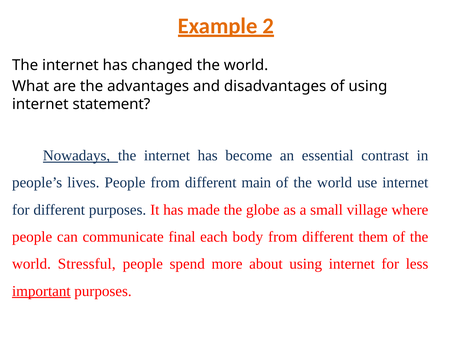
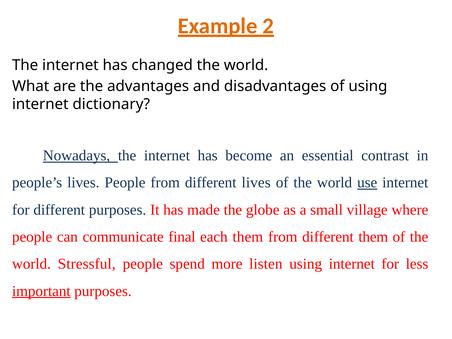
statement: statement -> dictionary
different main: main -> lives
use underline: none -> present
each body: body -> them
about: about -> listen
